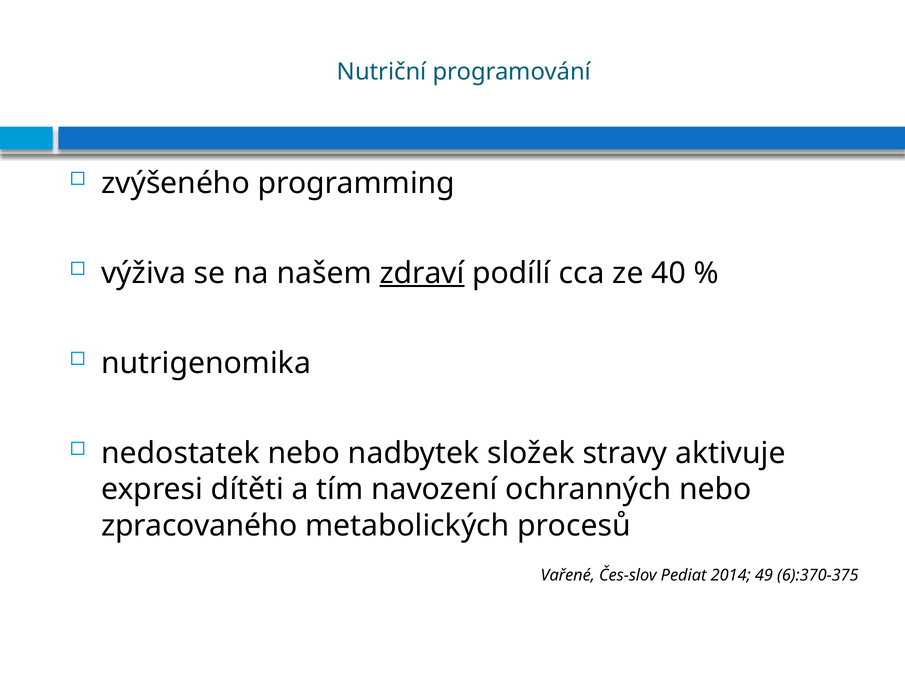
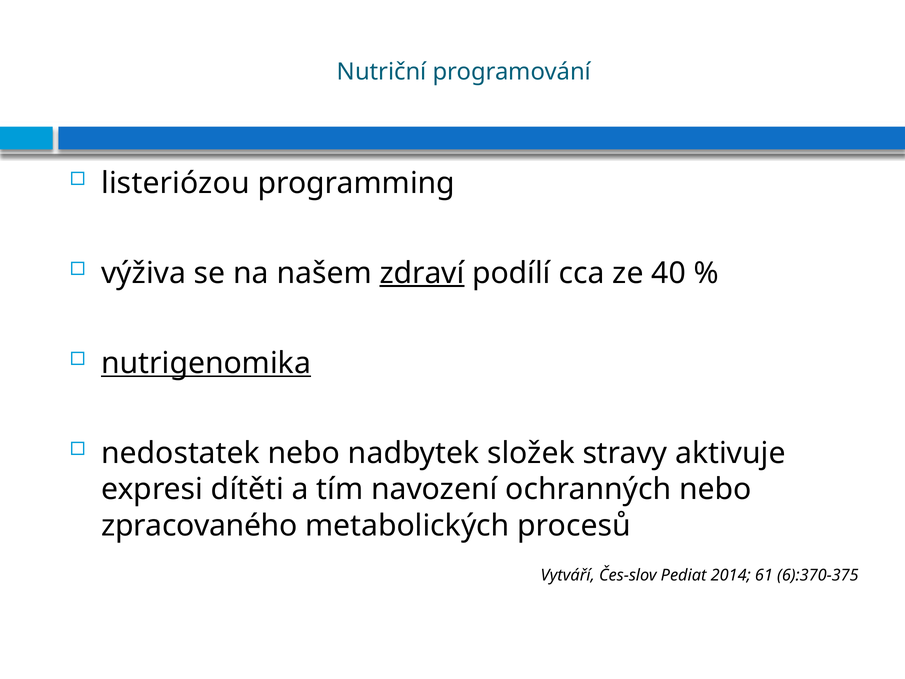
zvýšeného: zvýšeného -> listeriózou
nutrigenomika underline: none -> present
Vařené: Vařené -> Vytváří
49: 49 -> 61
